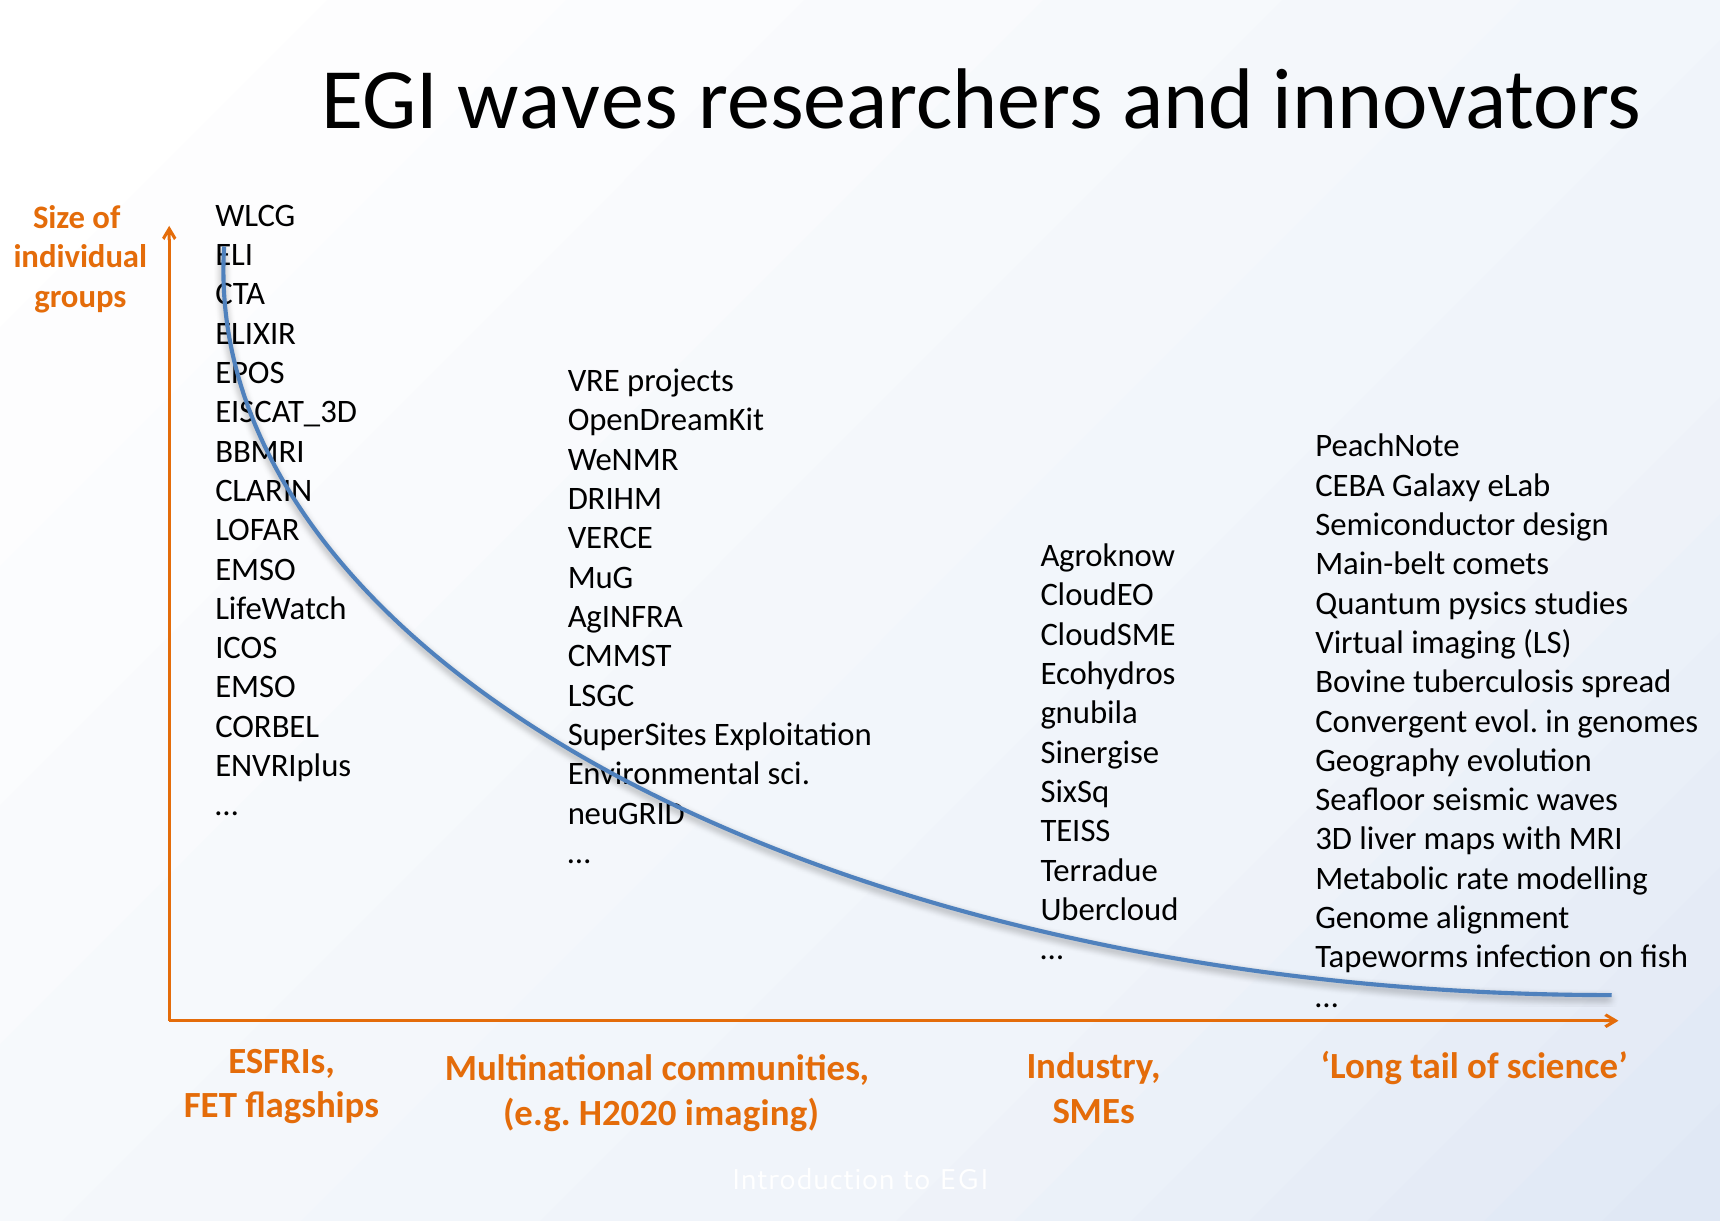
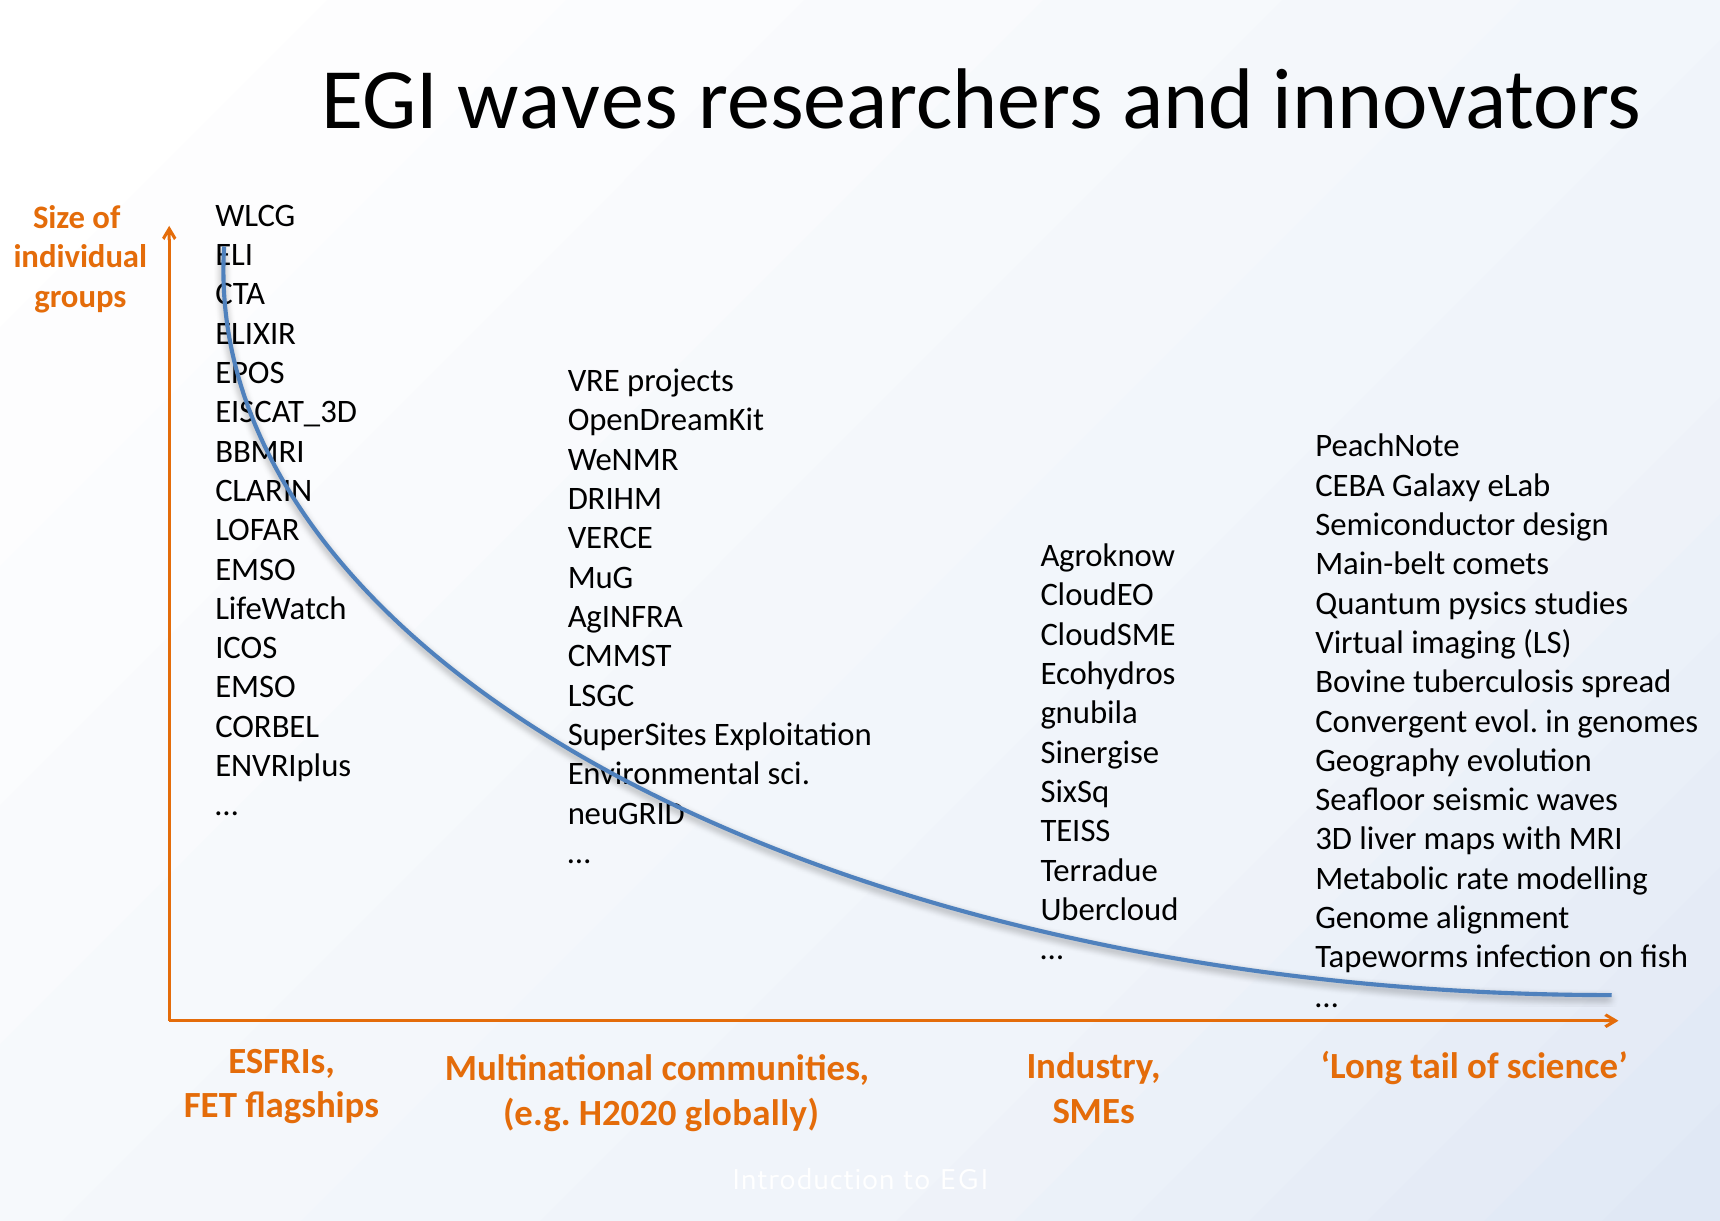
H2020 imaging: imaging -> globally
